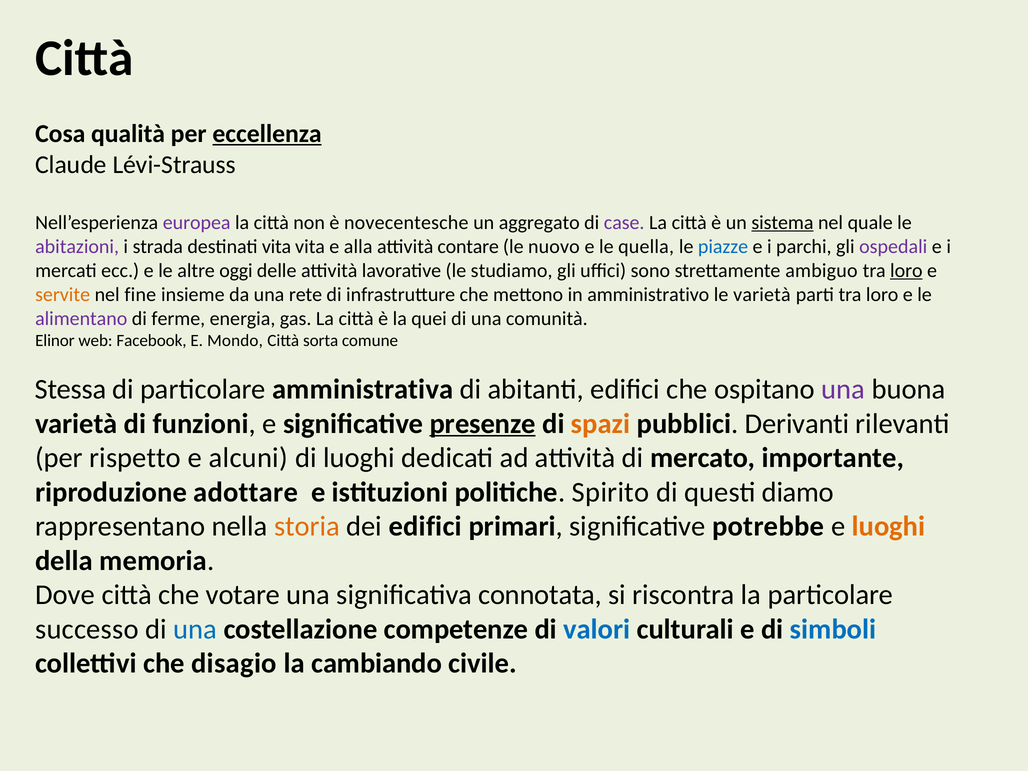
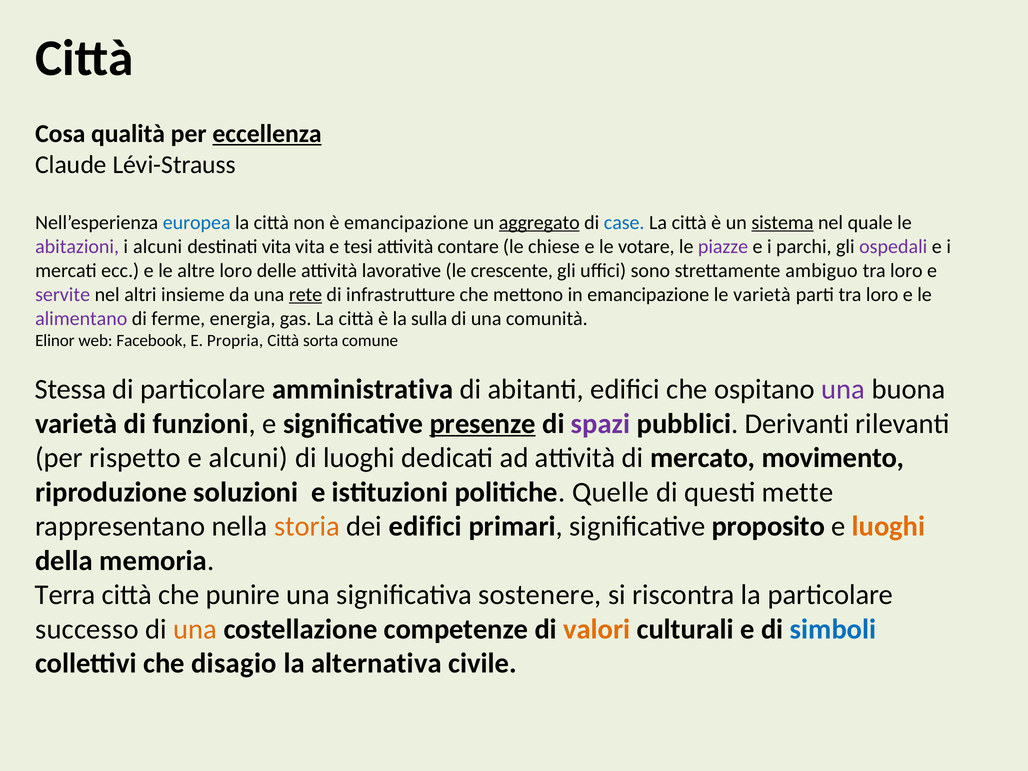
europea colour: purple -> blue
è novecentesche: novecentesche -> emancipazione
aggregato underline: none -> present
case colour: purple -> blue
i strada: strada -> alcuni
alla: alla -> tesi
nuovo: nuovo -> chiese
quella: quella -> votare
piazze colour: blue -> purple
altre oggi: oggi -> loro
studiamo: studiamo -> crescente
loro at (906, 270) underline: present -> none
servite colour: orange -> purple
fine: fine -> altri
rete underline: none -> present
in amministrativo: amministrativo -> emancipazione
quei: quei -> sulla
Mondo: Mondo -> Propria
spazi colour: orange -> purple
importante: importante -> movimento
adottare: adottare -> soluzioni
Spirito: Spirito -> Quelle
diamo: diamo -> mette
potrebbe: potrebbe -> proposito
Dove: Dove -> Terra
votare: votare -> punire
connotata: connotata -> sostenere
una at (195, 629) colour: blue -> orange
valori colour: blue -> orange
cambiando: cambiando -> alternativa
